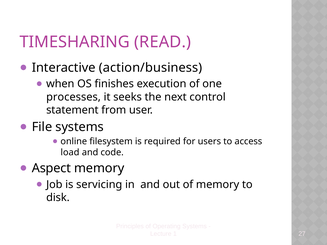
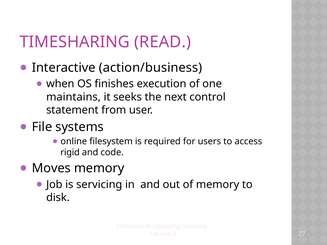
processes: processes -> maintains
load: load -> rigid
Aspect: Aspect -> Moves
